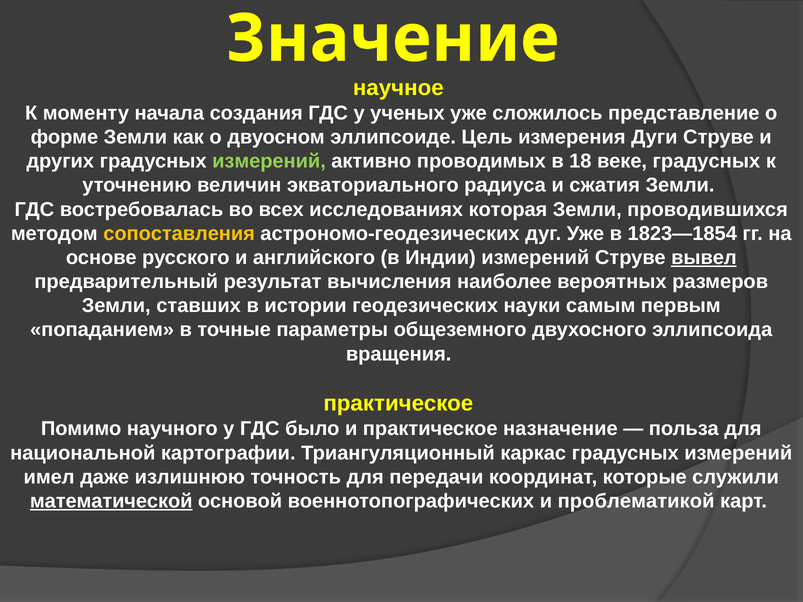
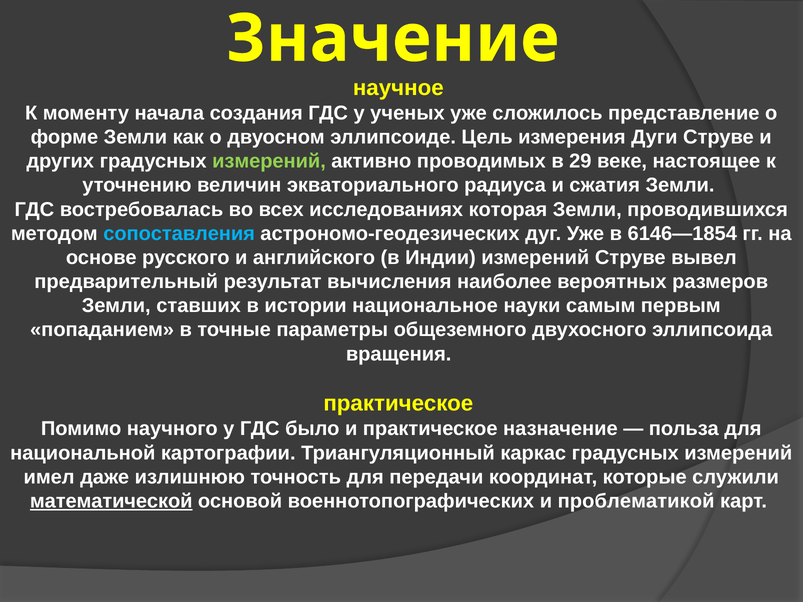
18: 18 -> 29
веке градусных: градусных -> настоящее
сопоставления colour: yellow -> light blue
1823—1854: 1823—1854 -> 6146—1854
вывел underline: present -> none
геодезических: геодезических -> национальное
